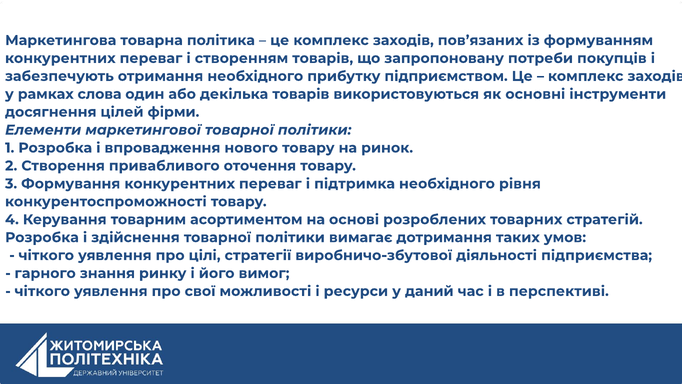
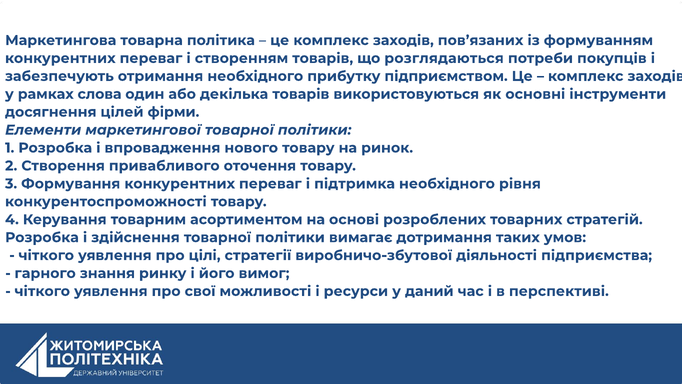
запропоновану: запропоновану -> розглядаються
